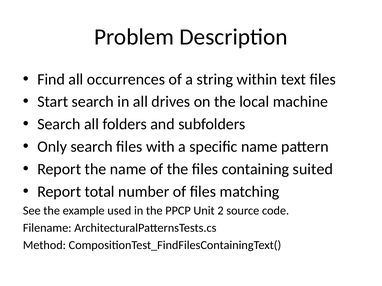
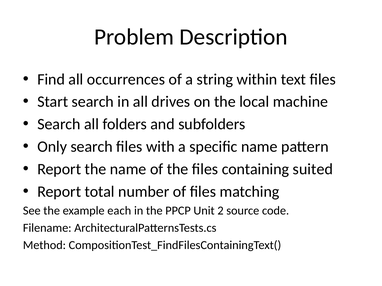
used: used -> each
